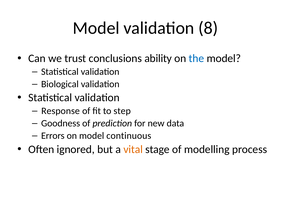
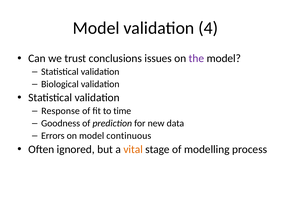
8: 8 -> 4
ability: ability -> issues
the colour: blue -> purple
step: step -> time
